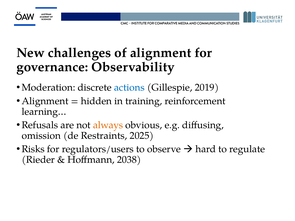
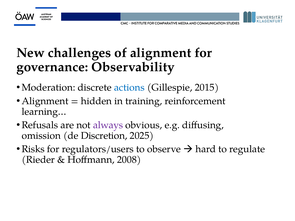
2019: 2019 -> 2015
always colour: orange -> purple
Restraints: Restraints -> Discretion
2038: 2038 -> 2008
